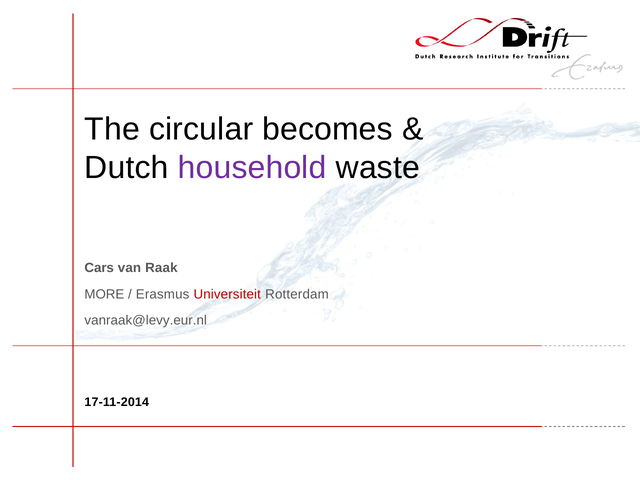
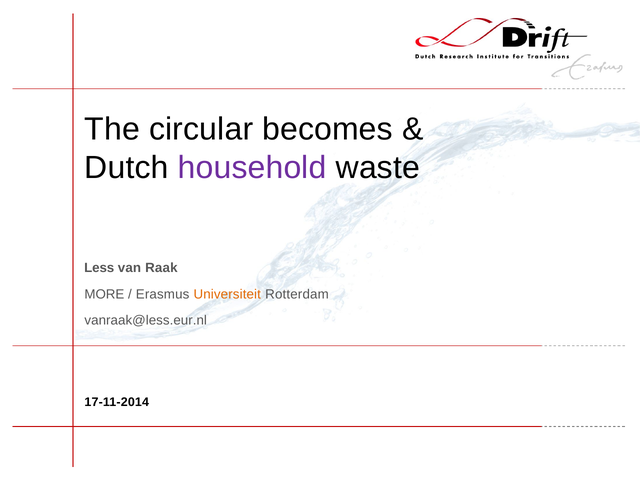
Cars: Cars -> Less
Universiteit colour: red -> orange
vanraak@levy.eur.nl: vanraak@levy.eur.nl -> vanraak@less.eur.nl
